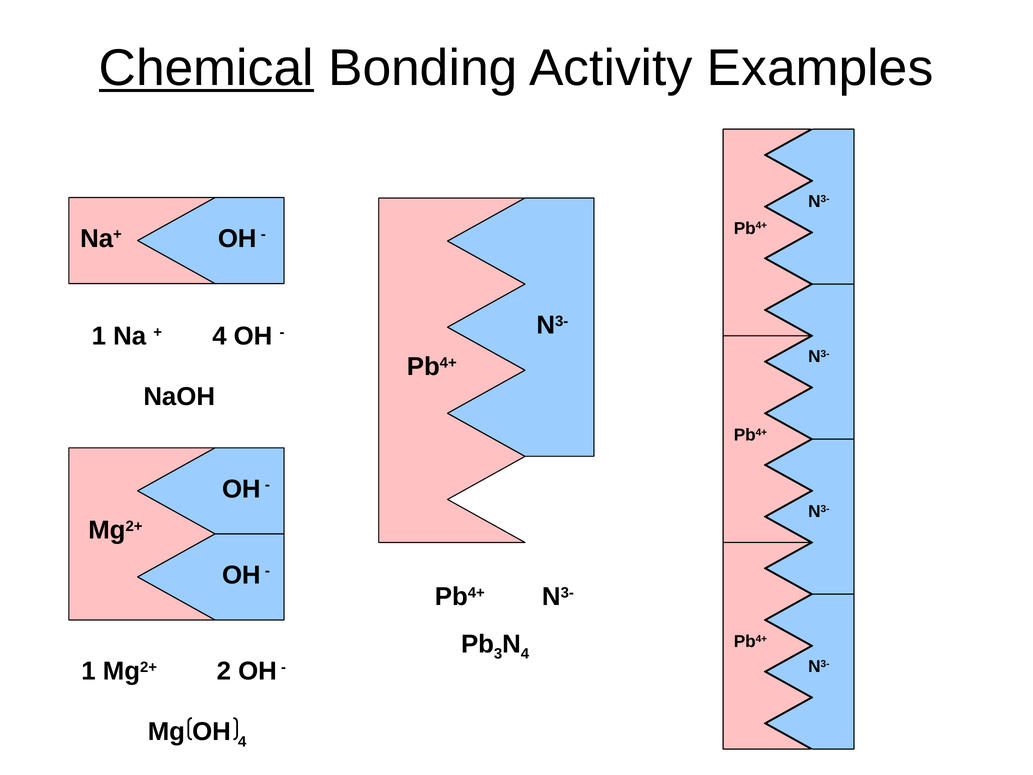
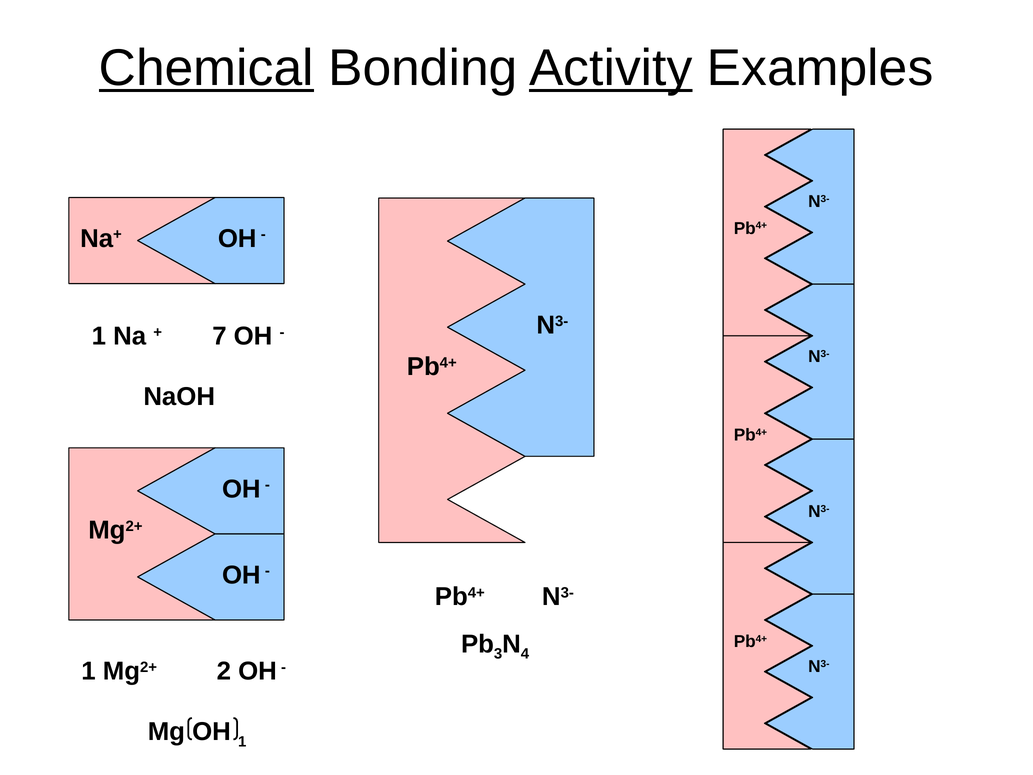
Activity underline: none -> present
4 at (219, 336): 4 -> 7
OH 4: 4 -> 1
